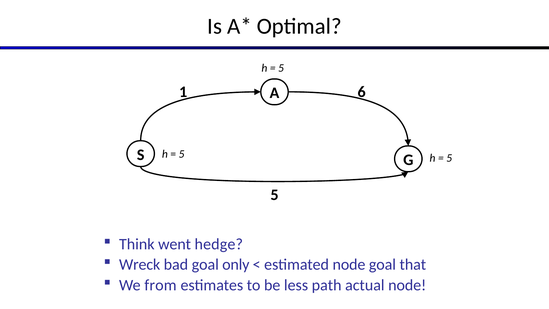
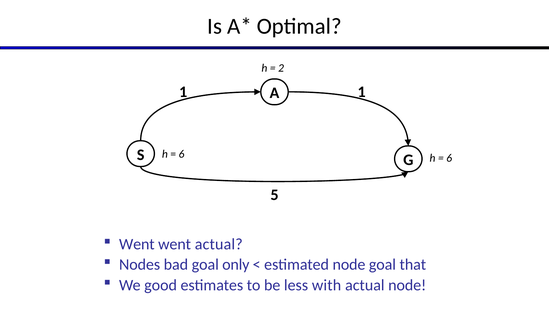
5 at (281, 68): 5 -> 2
1 6: 6 -> 1
5 at (182, 154): 5 -> 6
5 at (449, 158): 5 -> 6
Think at (137, 244): Think -> Went
went hedge: hedge -> actual
Wreck: Wreck -> Nodes
from: from -> good
path: path -> with
